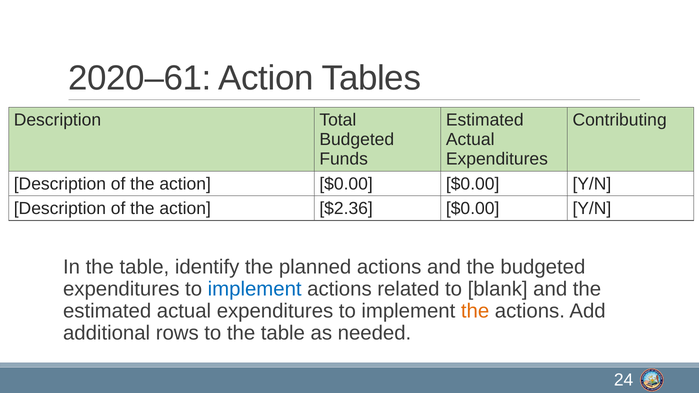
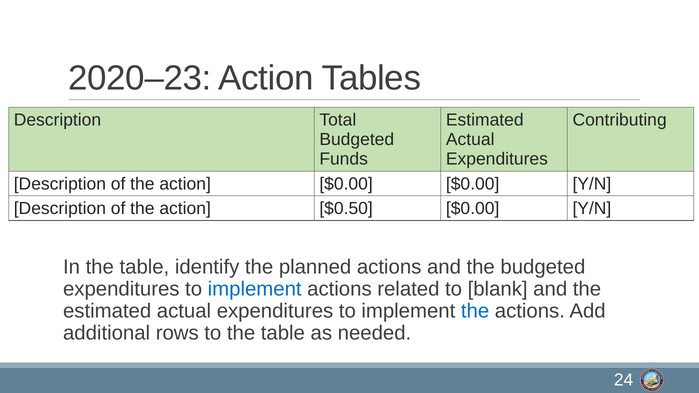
2020–61: 2020–61 -> 2020–23
$2.36: $2.36 -> $0.50
the at (475, 311) colour: orange -> blue
